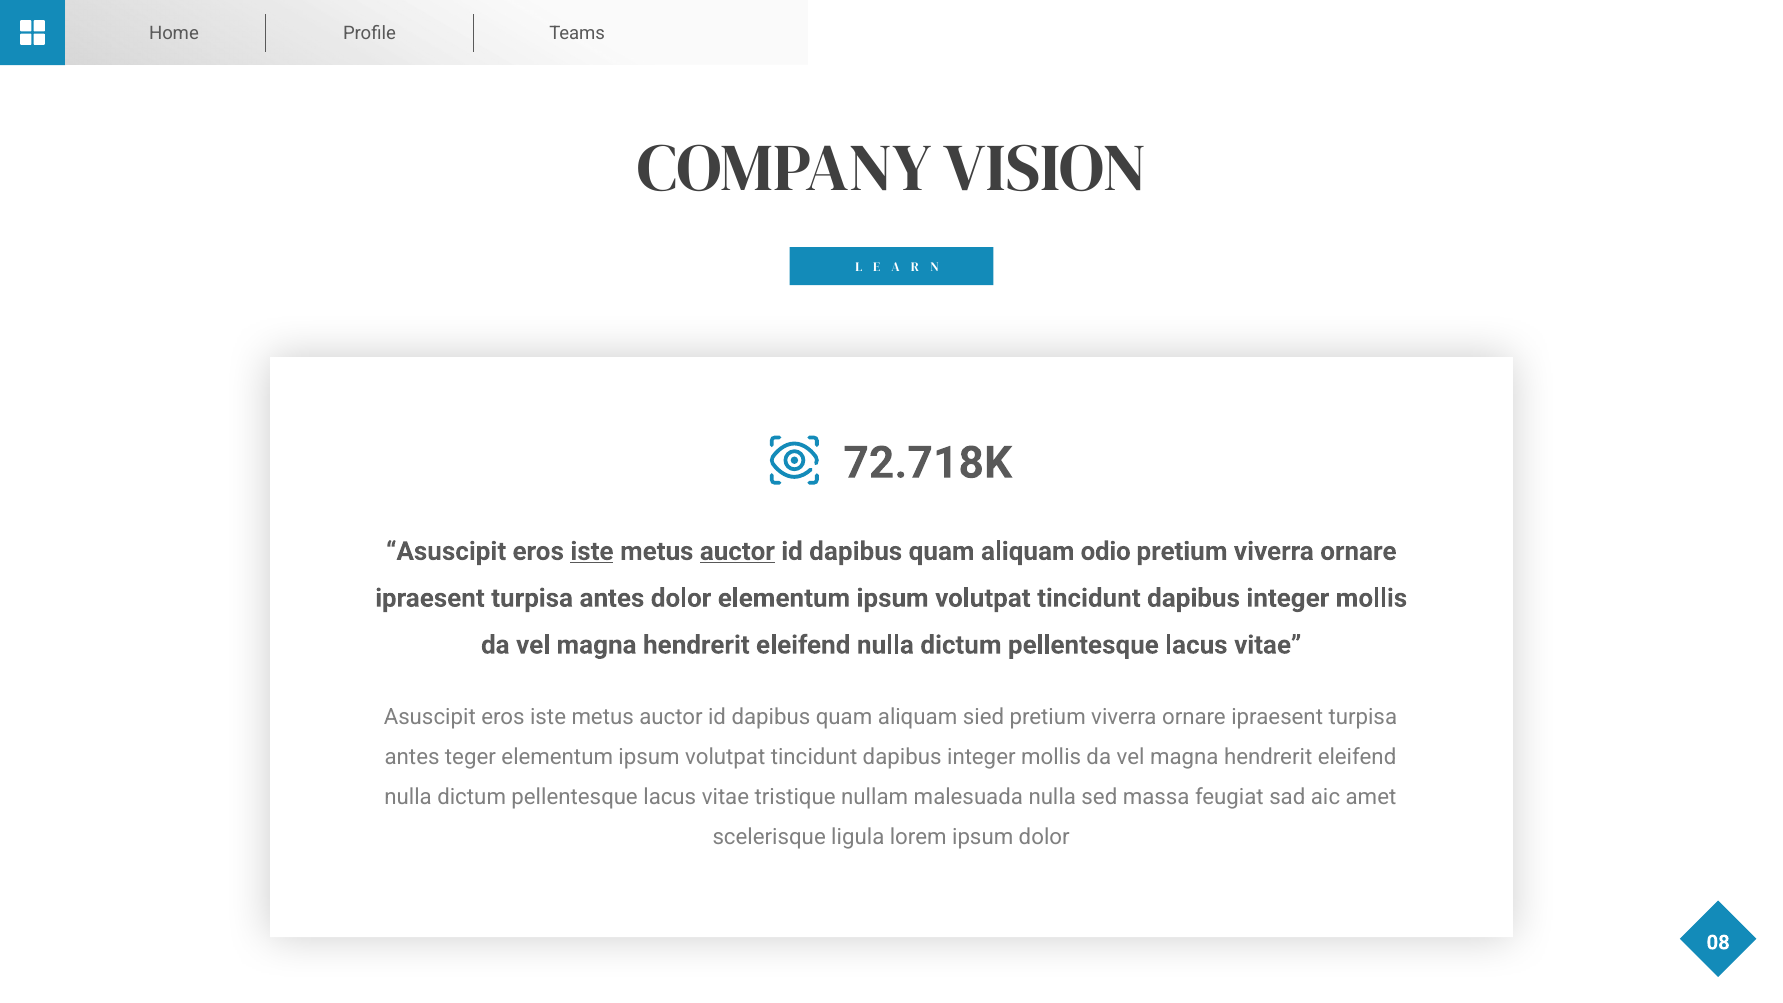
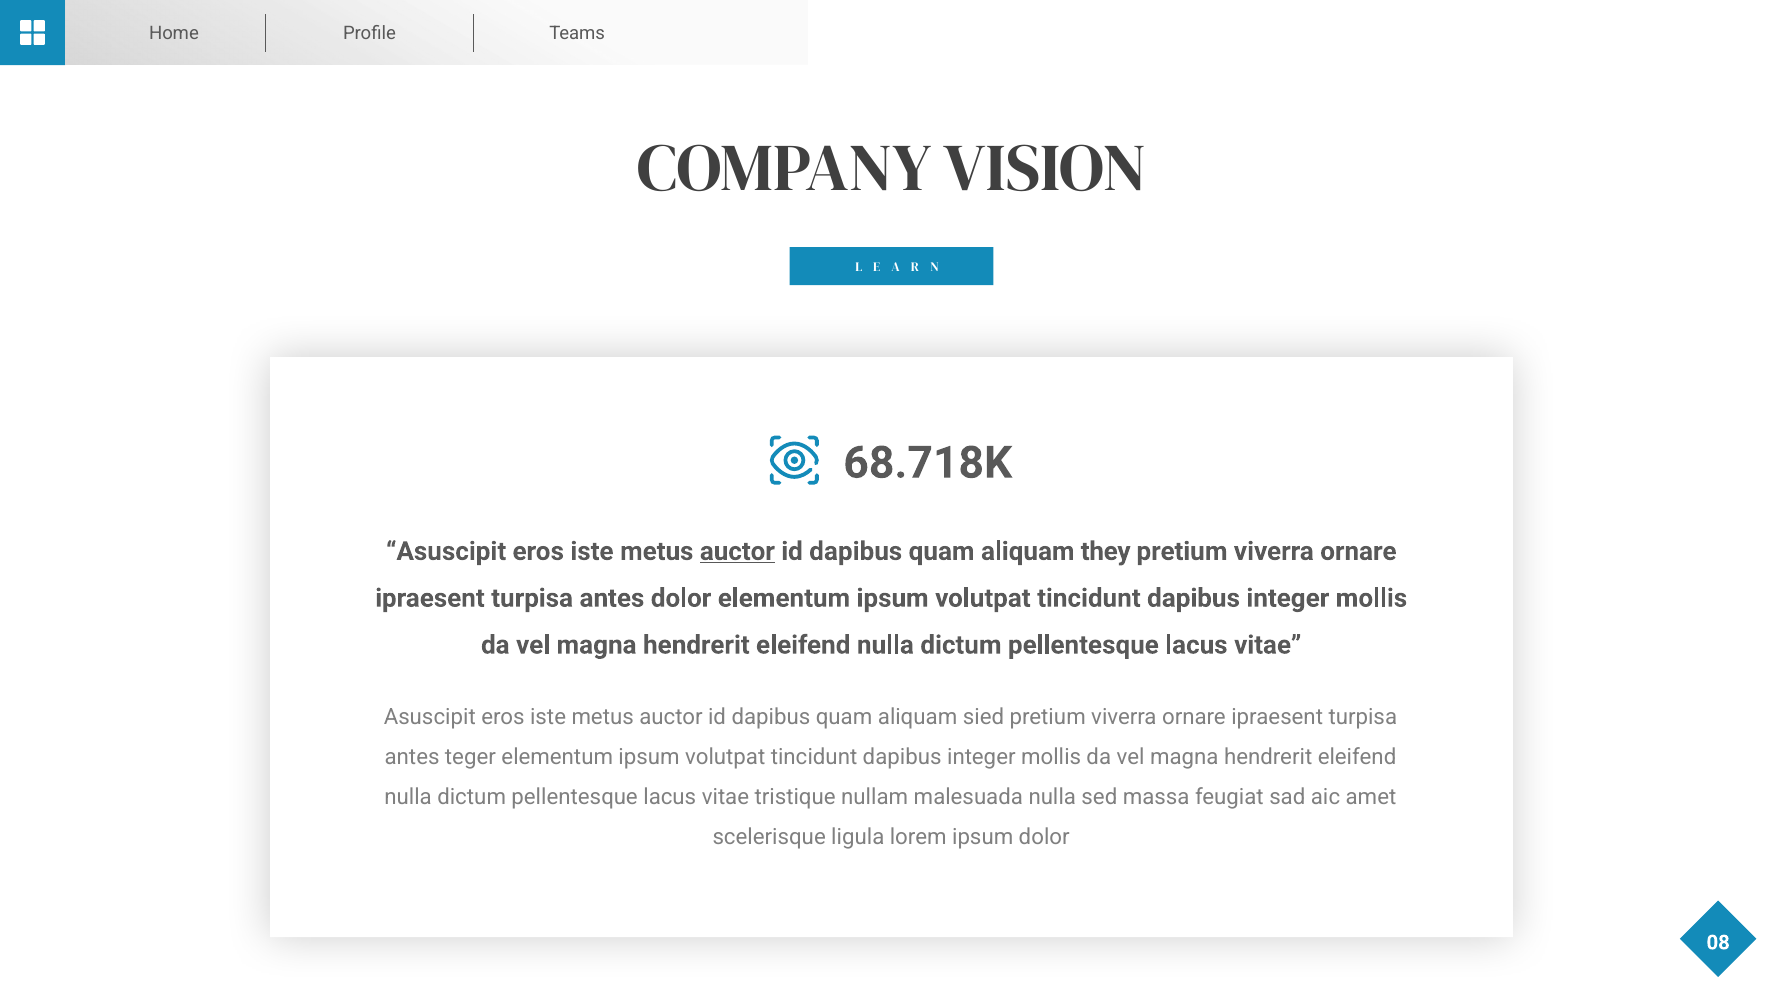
72.718K: 72.718K -> 68.718K
iste at (592, 551) underline: present -> none
odio: odio -> they
